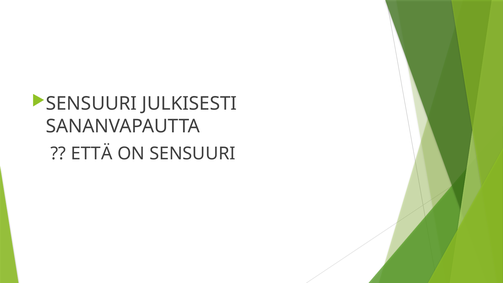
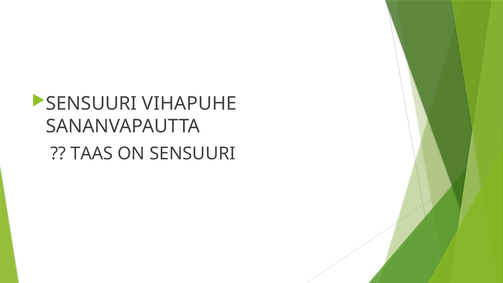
JULKISESTI: JULKISESTI -> VIHAPUHE
ETTÄ: ETTÄ -> TAAS
